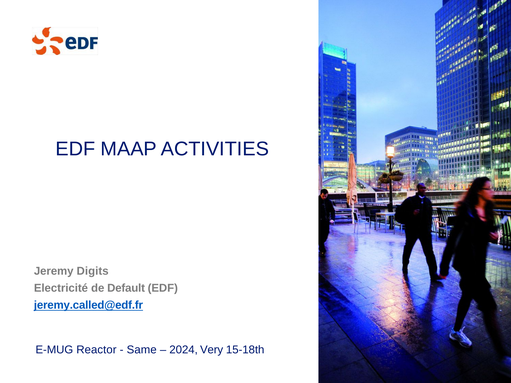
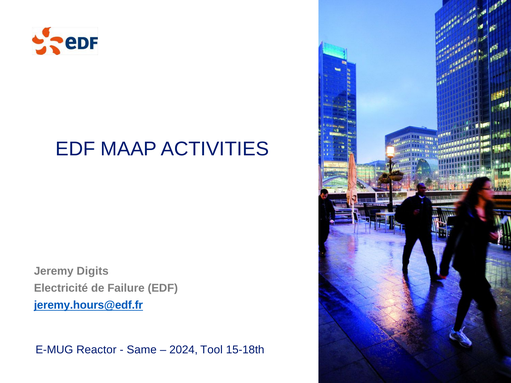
Default: Default -> Failure
jeremy.called@edf.fr: jeremy.called@edf.fr -> jeremy.hours@edf.fr
Very: Very -> Tool
